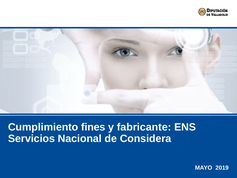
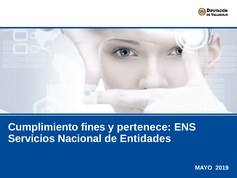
fabricante: fabricante -> pertenece
Considera: Considera -> Entidades
